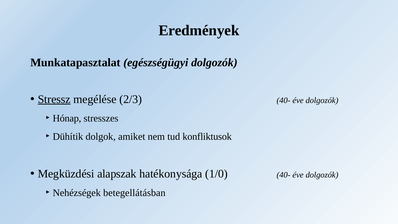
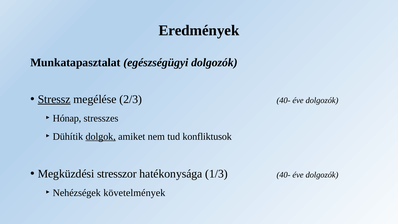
dolgok underline: none -> present
alapszak: alapszak -> stresszor
1/0: 1/0 -> 1/3
betegellátásban: betegellátásban -> követelmények
